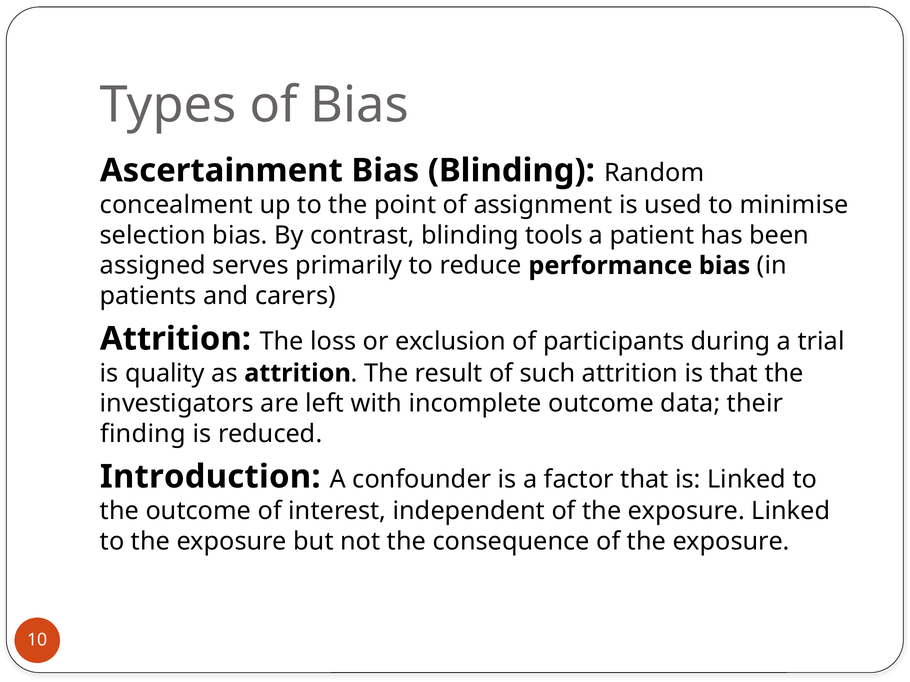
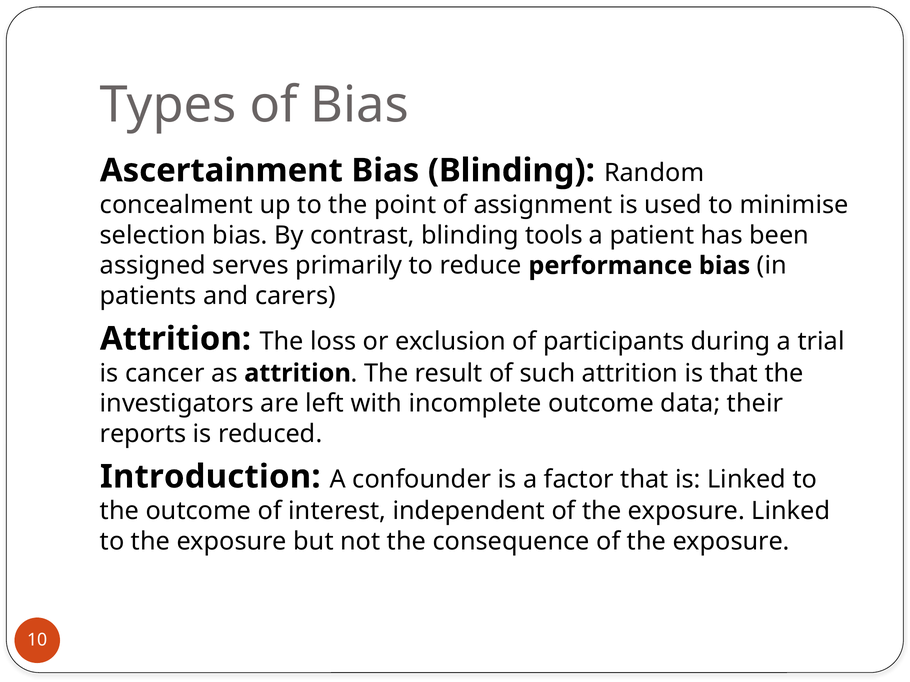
quality: quality -> cancer
finding: finding -> reports
